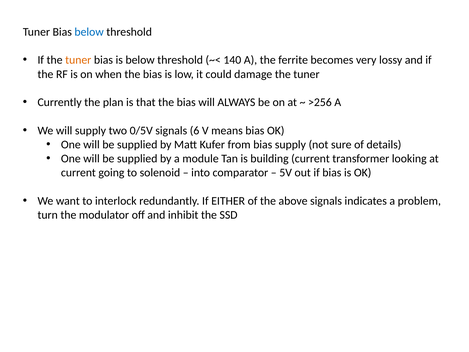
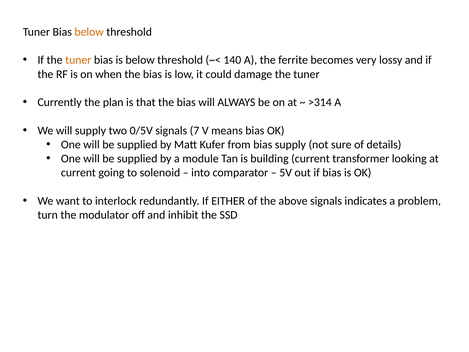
below at (89, 32) colour: blue -> orange
>256: >256 -> >314
6: 6 -> 7
